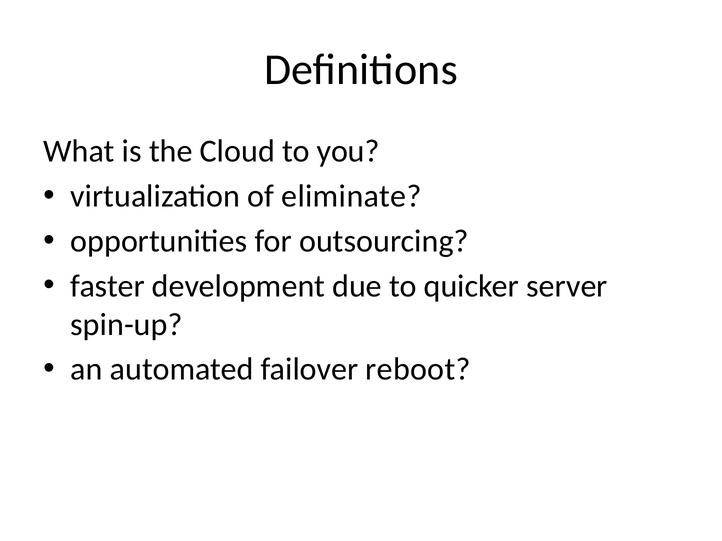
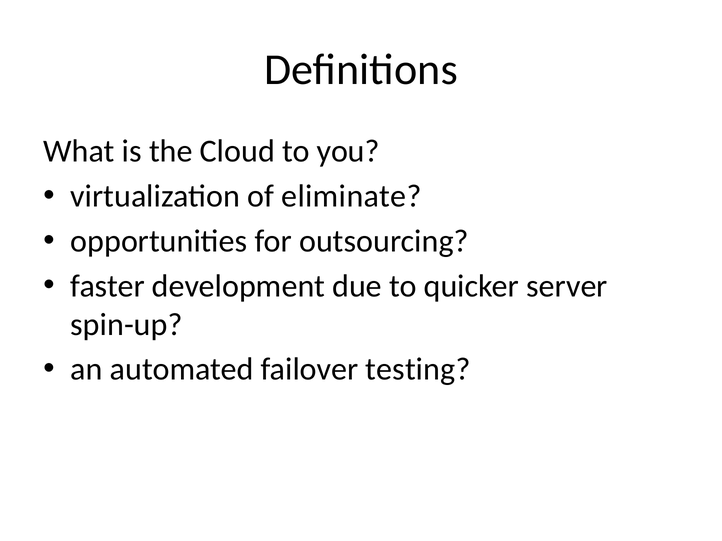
reboot: reboot -> testing
